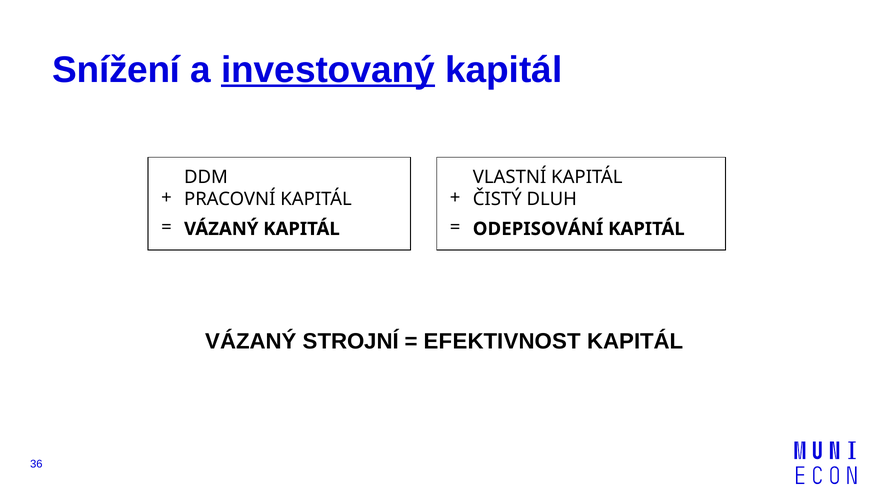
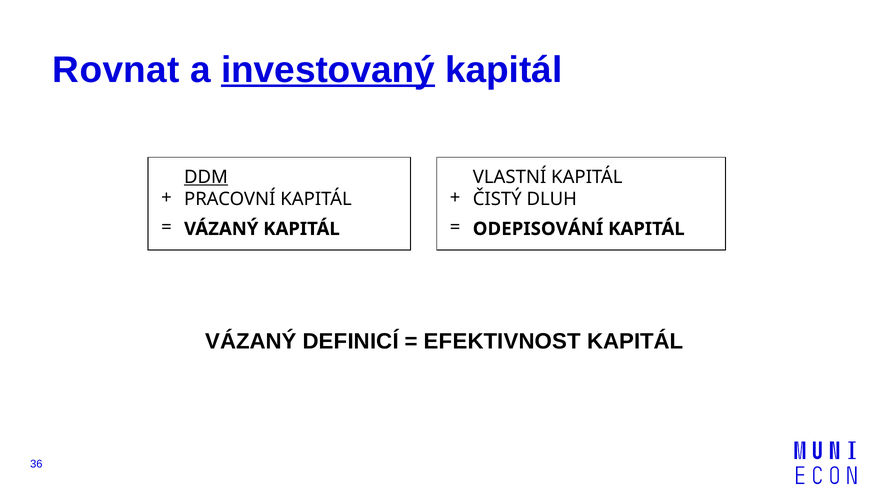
Snížení: Snížení -> Rovnat
DDM underline: none -> present
STROJNÍ: STROJNÍ -> DEFINICÍ
